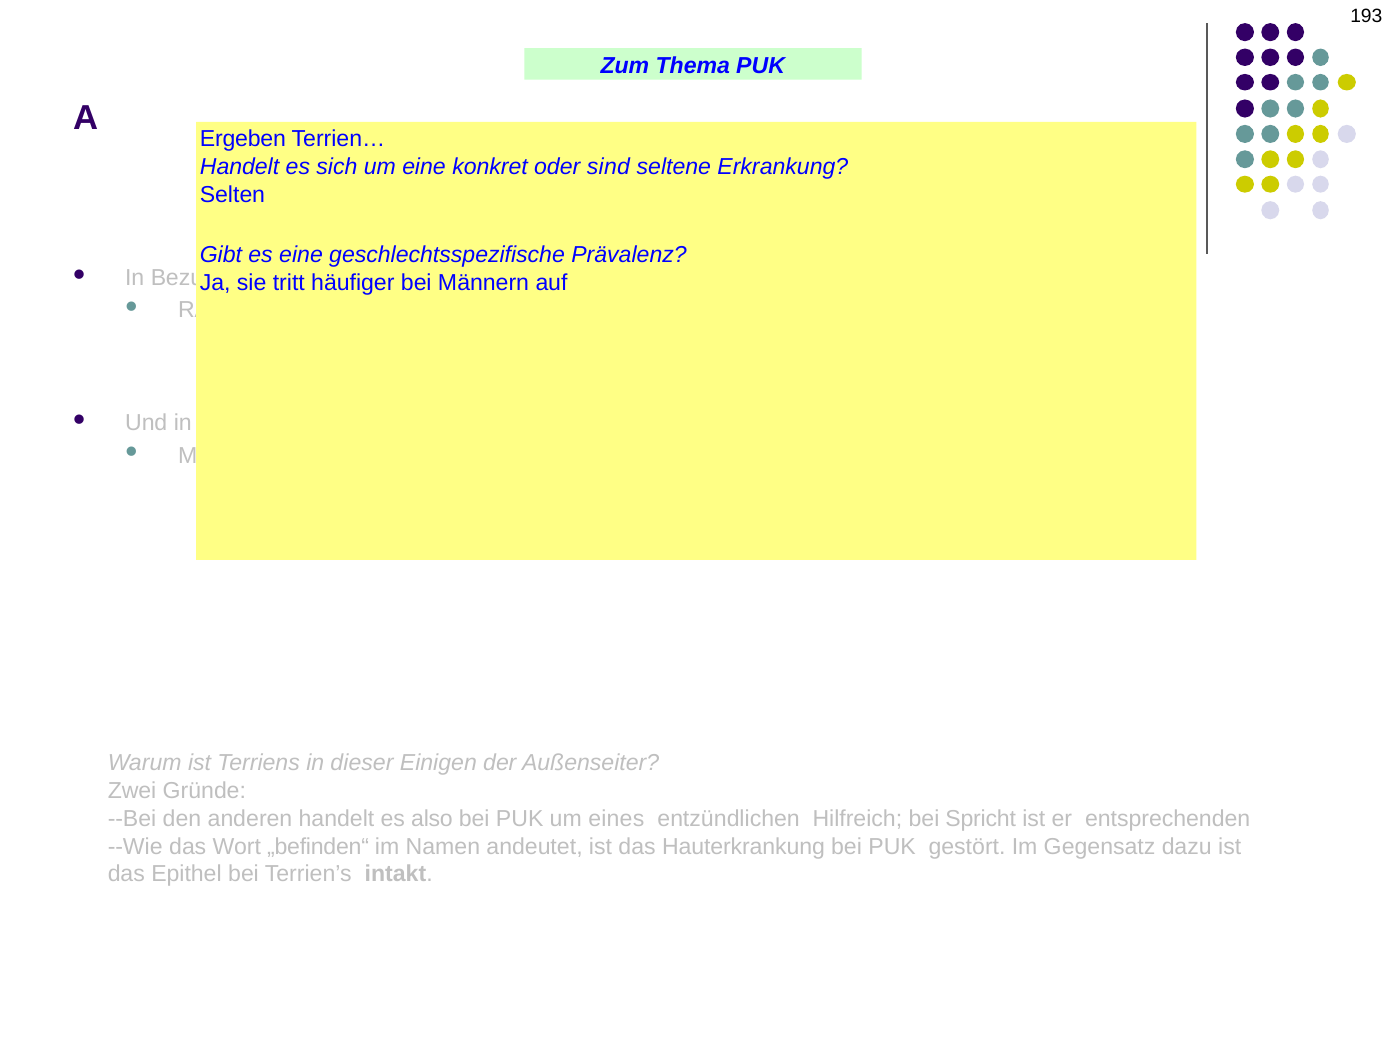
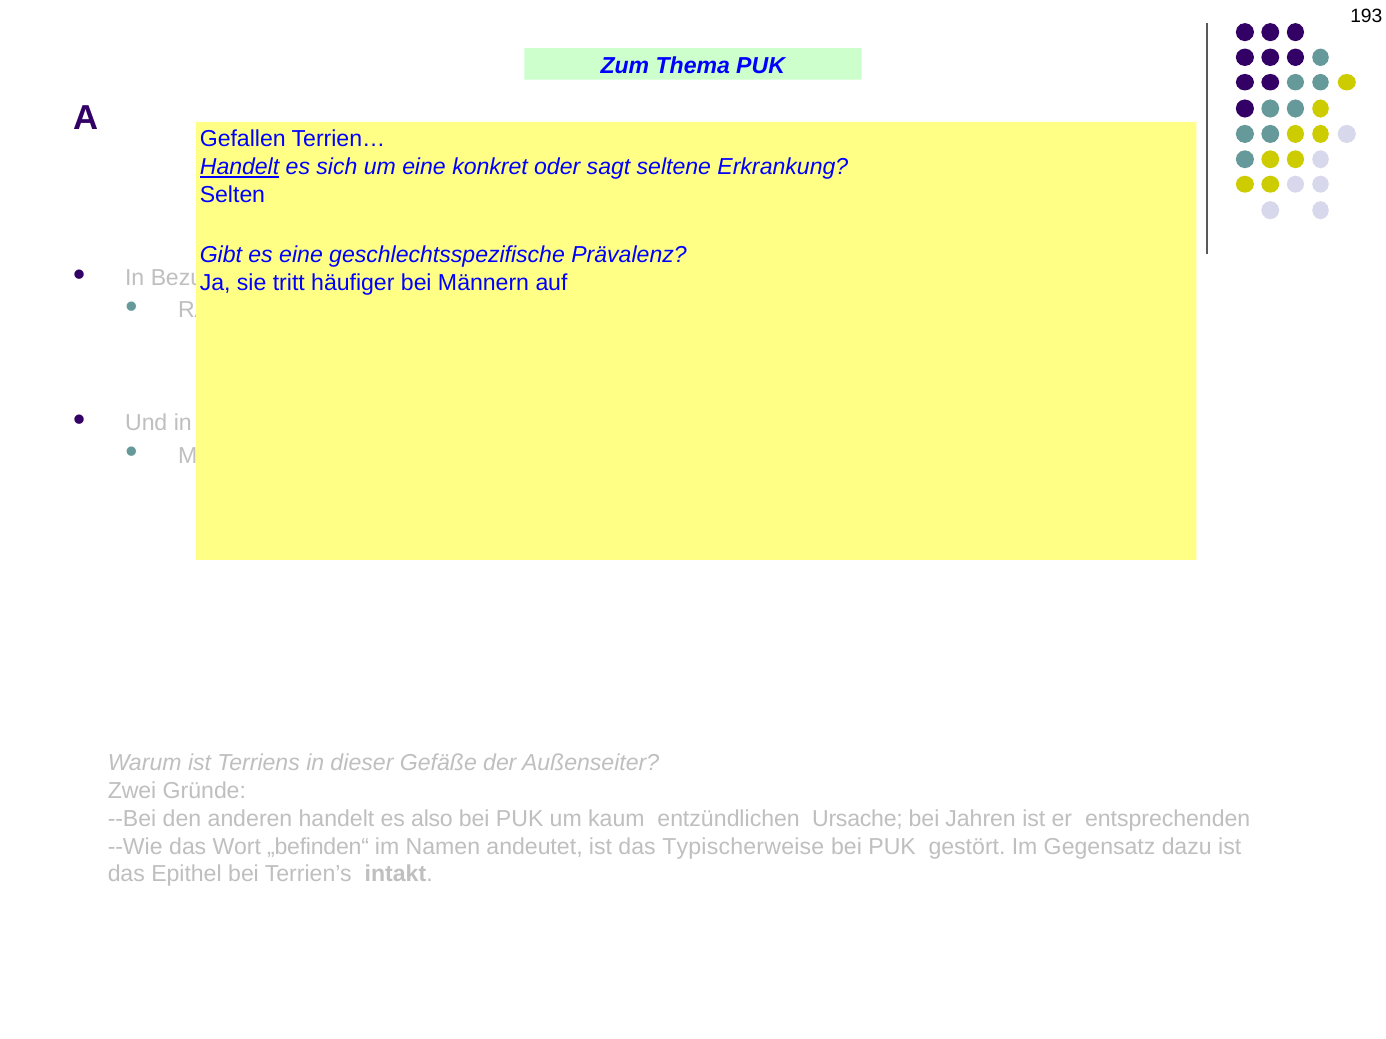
Ergeben: Ergeben -> Gefallen
Handelt at (240, 167) underline: none -> present
sind: sind -> sagt
Einigen: Einigen -> Gefäße
um eines: eines -> kaum
Hilfreich: Hilfreich -> Ursache
Spricht: Spricht -> Jahren
Hauterkrankung: Hauterkrankung -> Typischerweise
